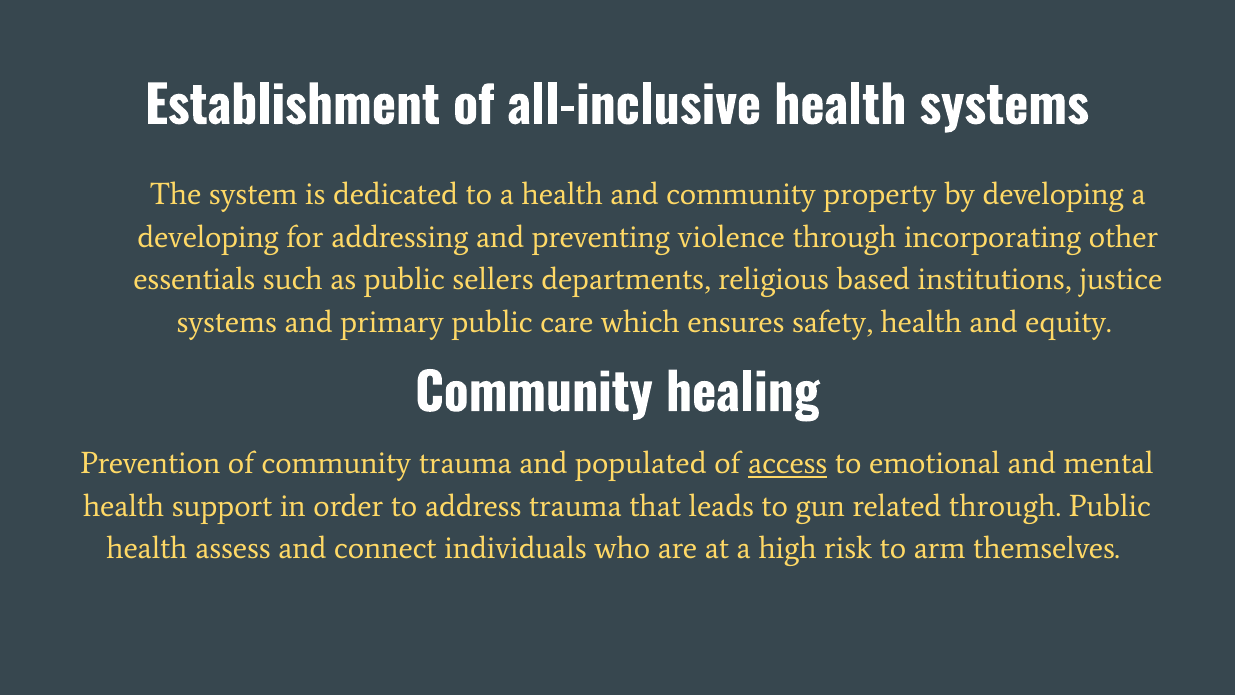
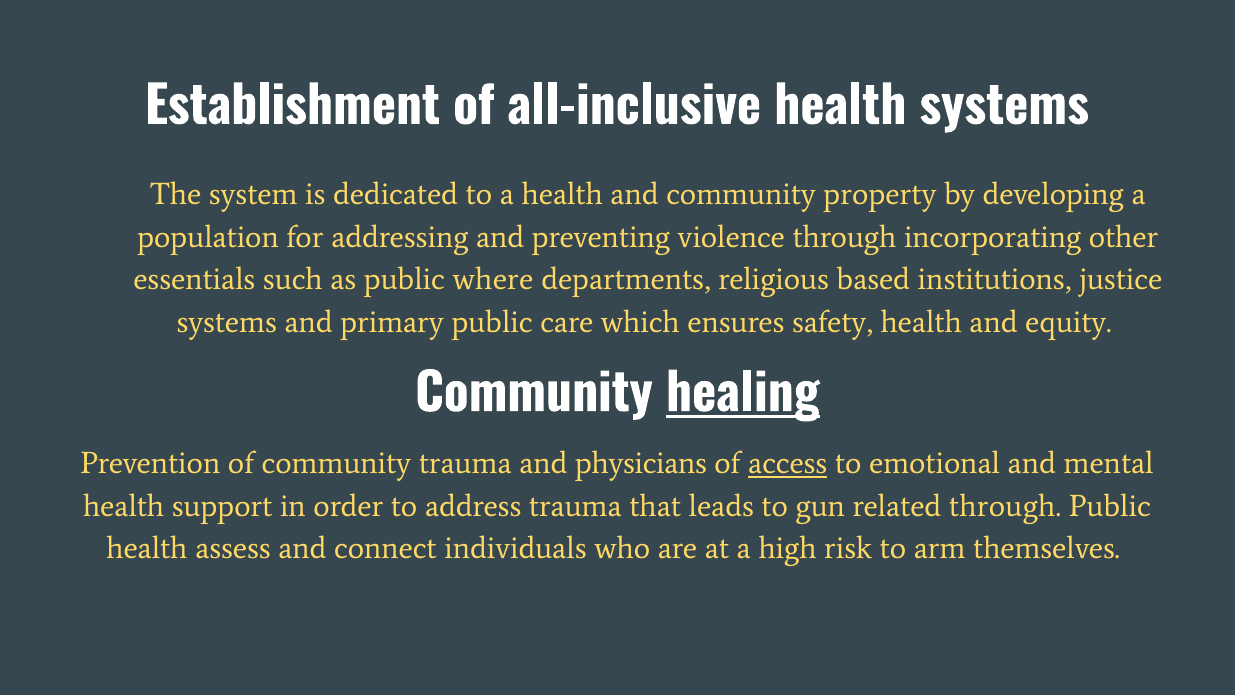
developing at (208, 237): developing -> population
sellers: sellers -> where
healing underline: none -> present
populated: populated -> physicians
